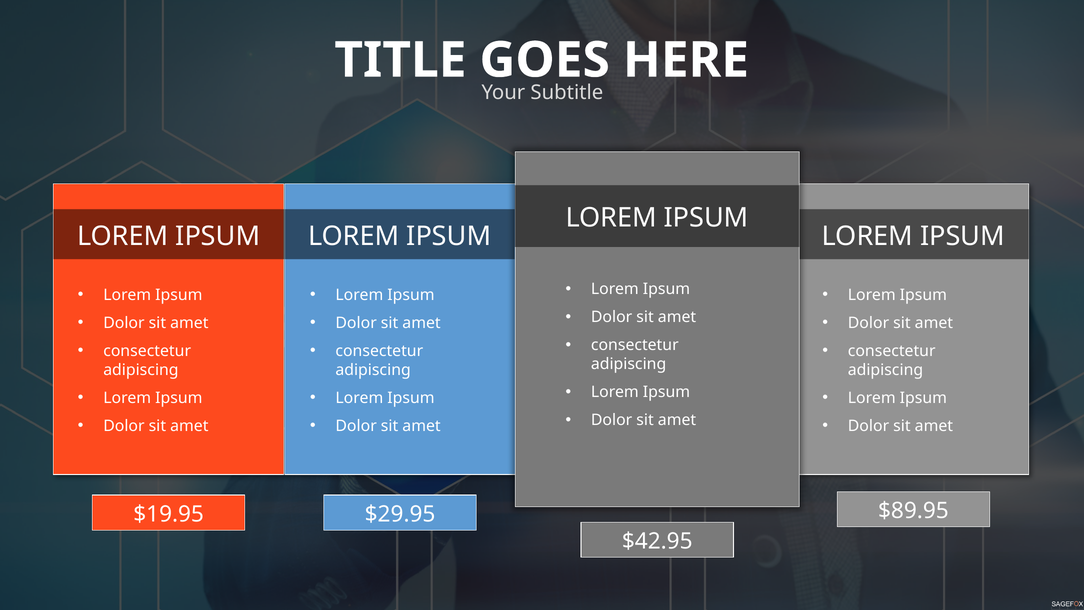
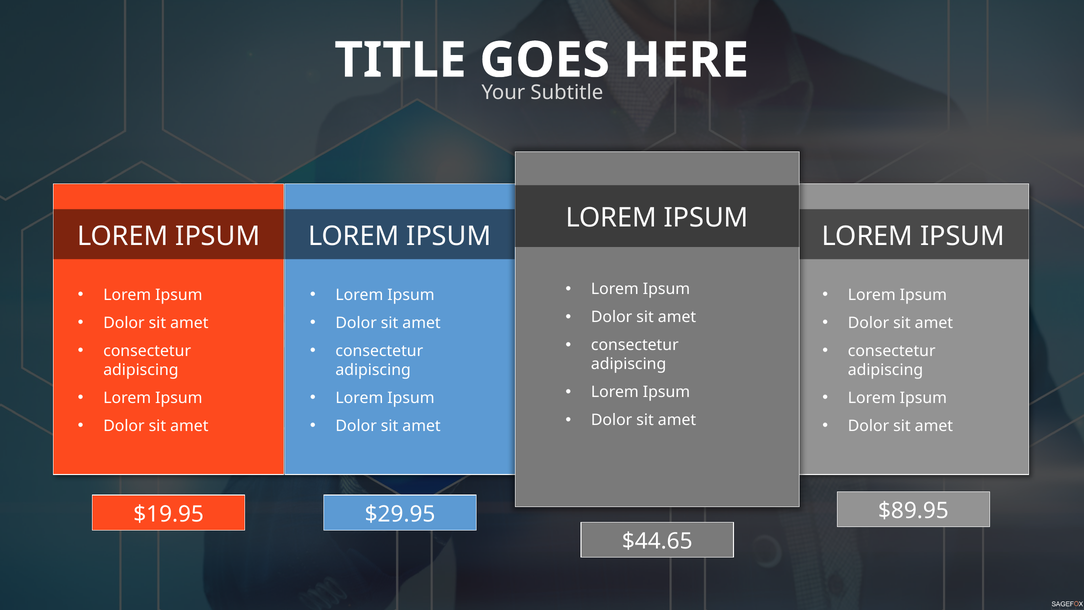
$42.95: $42.95 -> $44.65
